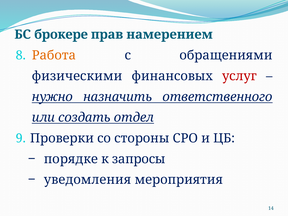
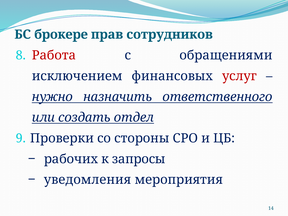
намерением: намерением -> сотрудников
Работа colour: orange -> red
физическими: физическими -> исключением
порядке: порядке -> рабочих
